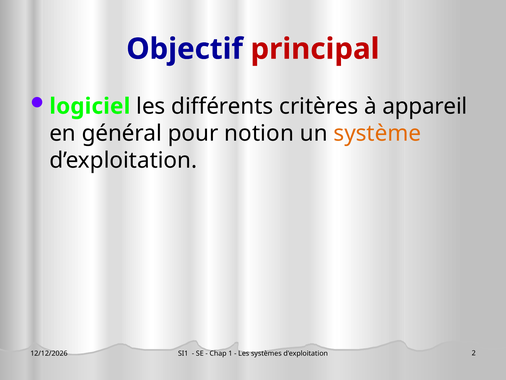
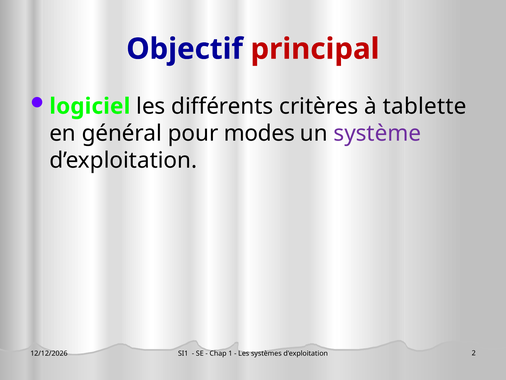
appareil: appareil -> tablette
notion: notion -> modes
système colour: orange -> purple
